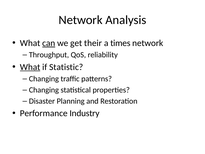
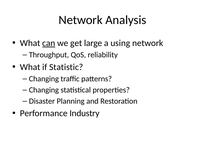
their: their -> large
times: times -> using
What at (30, 67) underline: present -> none
